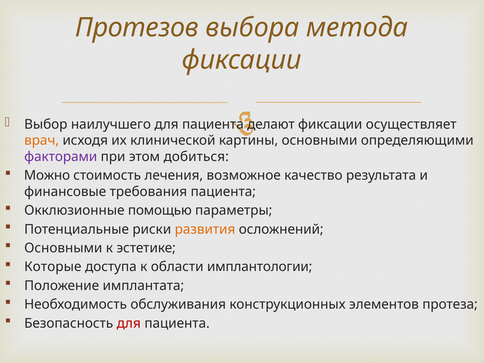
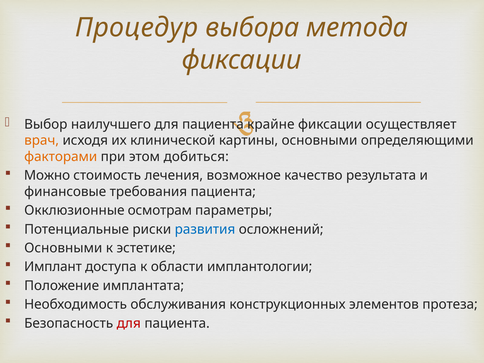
Протезов: Протезов -> Процедур
делают: делают -> крайне
факторами colour: purple -> orange
помощью: помощью -> осмотрам
развития colour: orange -> blue
Которые: Которые -> Имплант
